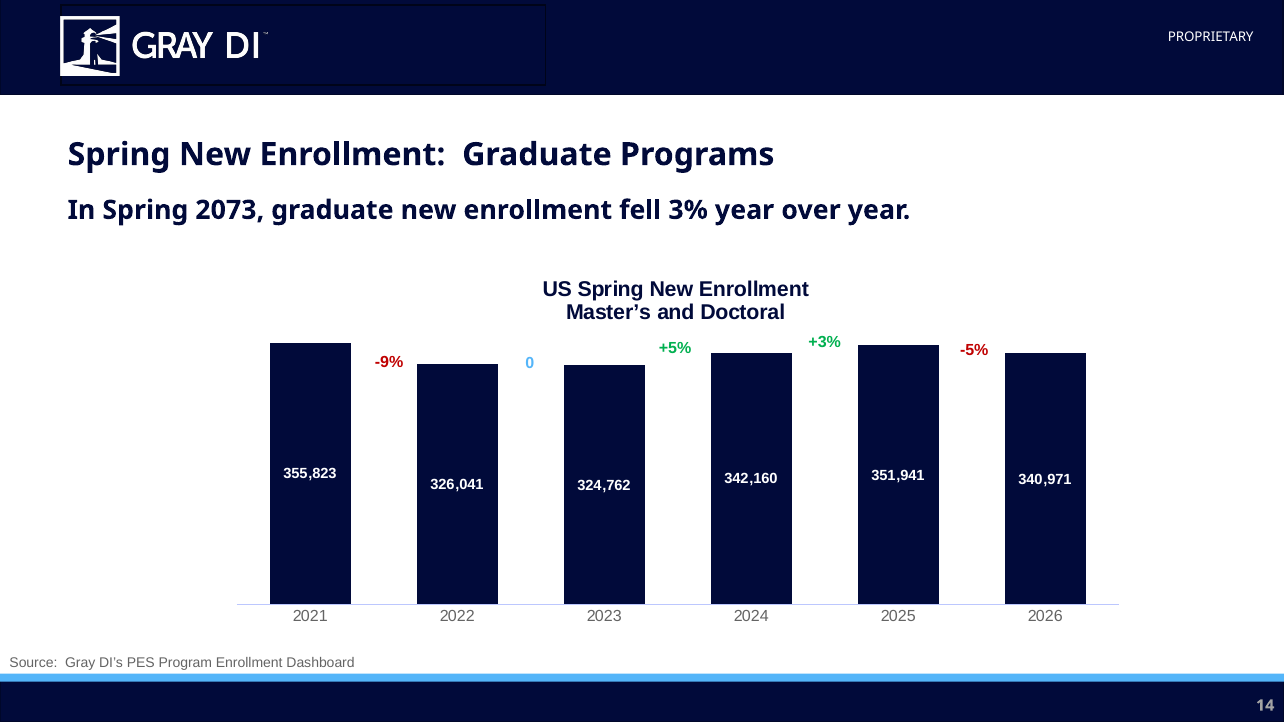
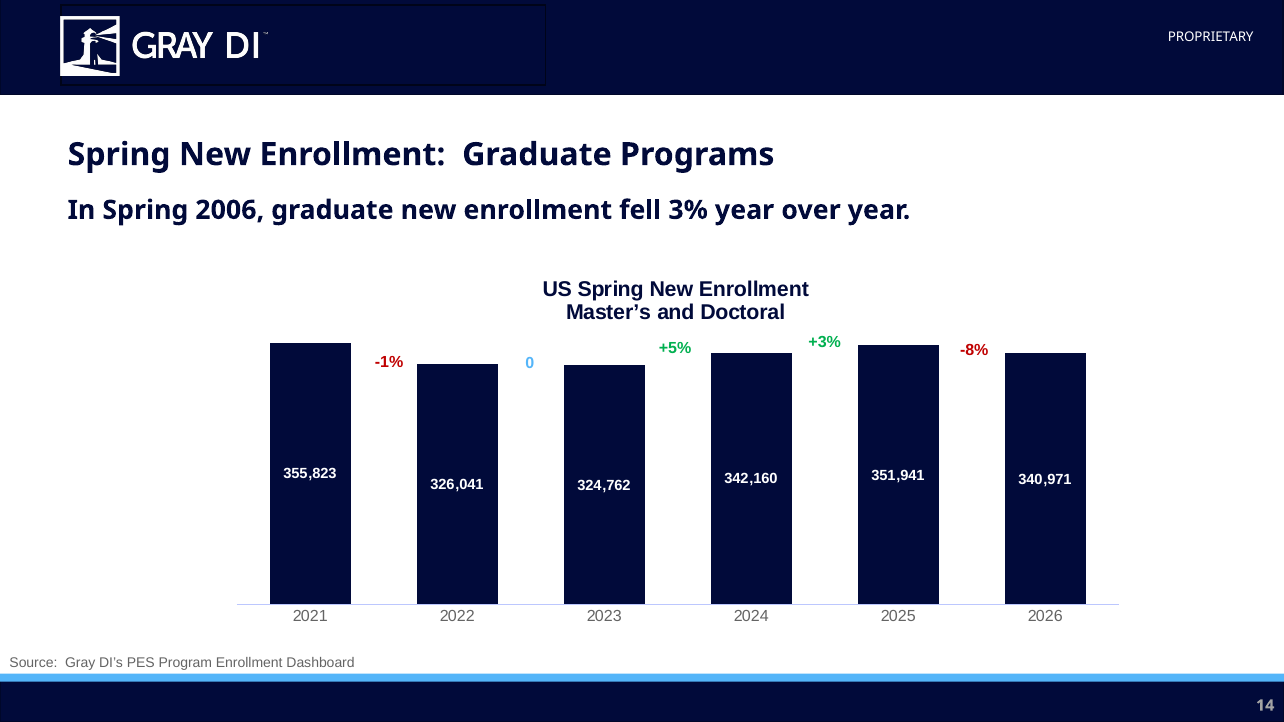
2073: 2073 -> 2006
-5%: -5% -> -8%
-9%: -9% -> -1%
